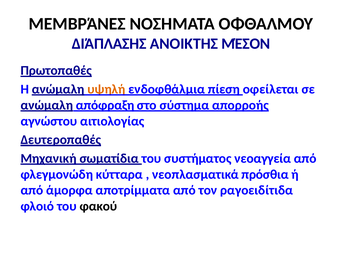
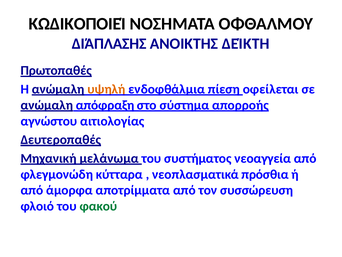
ΜΕΜΒΡΆΝΕΣ: ΜΕΜΒΡΆΝΕΣ -> ΚΩΔΙΚΟΠΟΙΕΊ
ΜΈΣΟΝ: ΜΈΣΟΝ -> ΔΕΊΚΤΗ
σωματίδια: σωματίδια -> μελάνωμα
ραγοειδίτιδα: ραγοειδίτιδα -> συσσώρευση
φακού colour: black -> green
